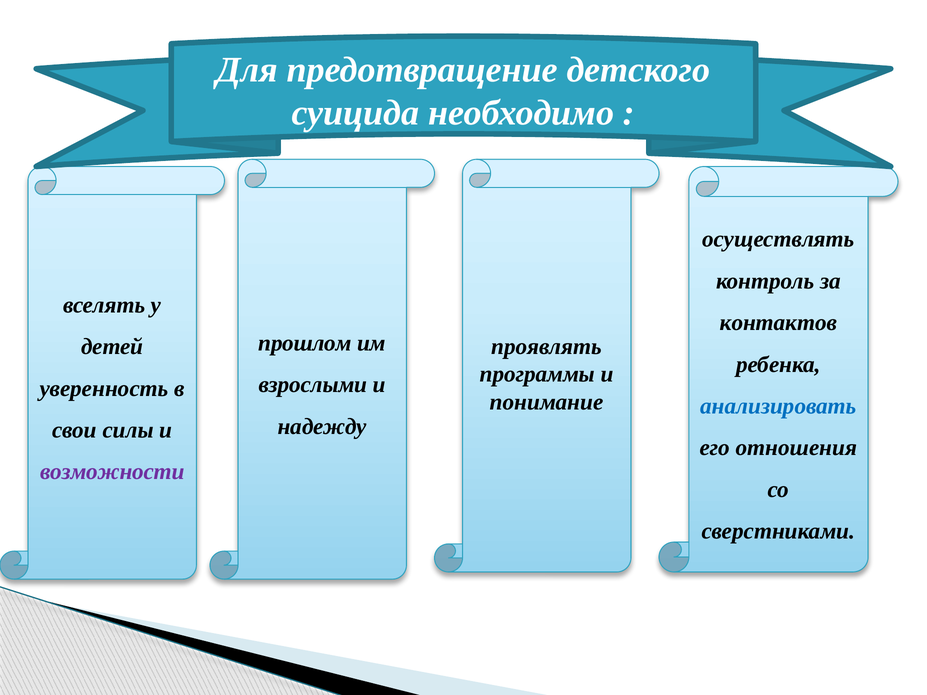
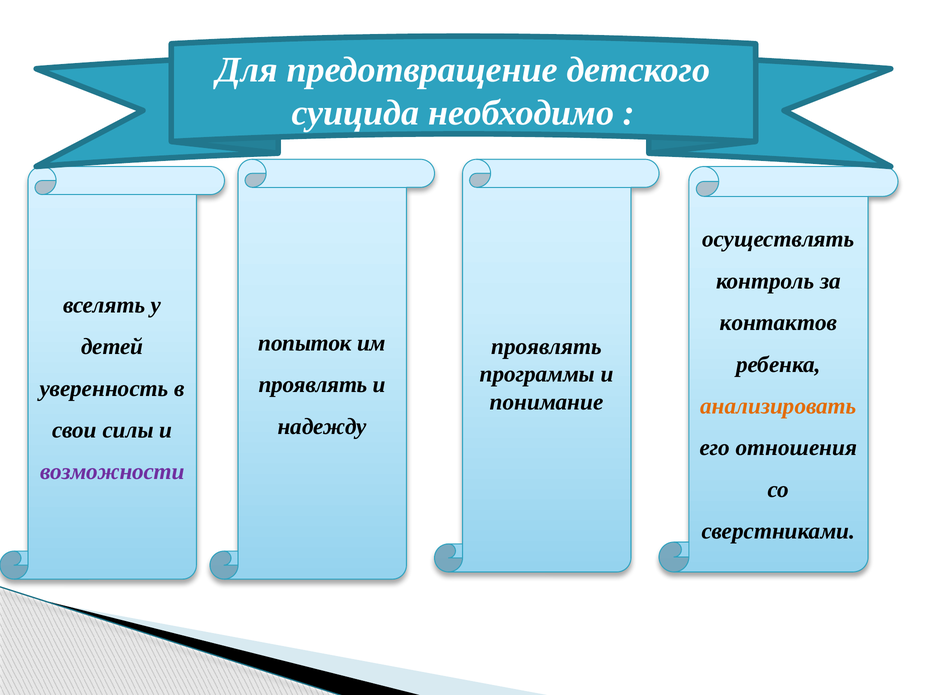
прошлом: прошлом -> попыток
взрослыми at (313, 385): взрослыми -> проявлять
анализировать colour: blue -> orange
